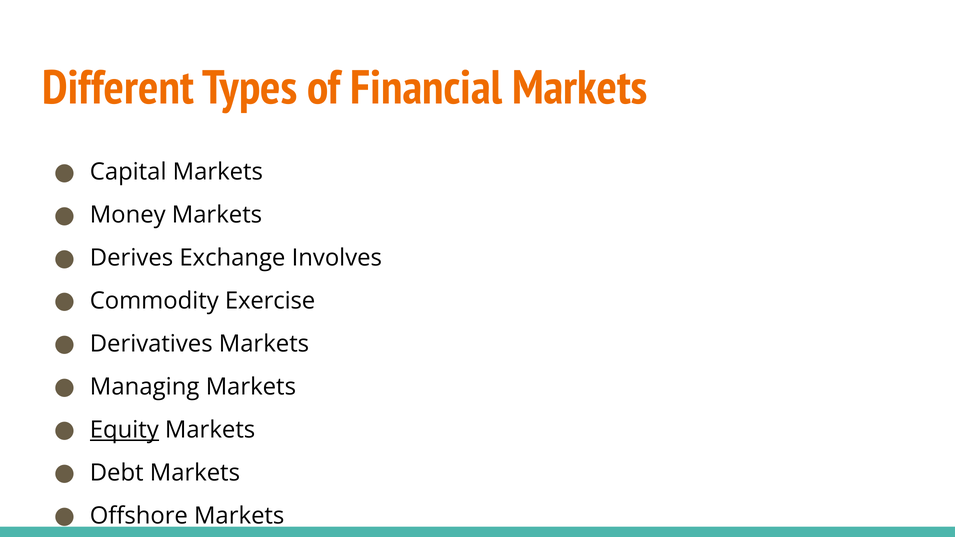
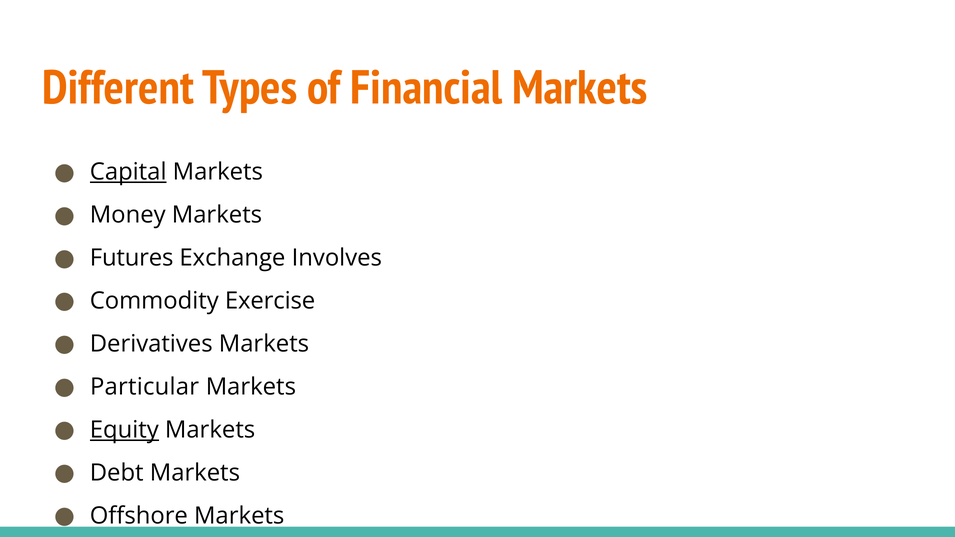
Capital underline: none -> present
Derives: Derives -> Futures
Managing: Managing -> Particular
